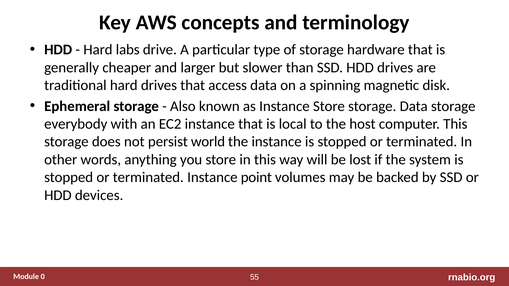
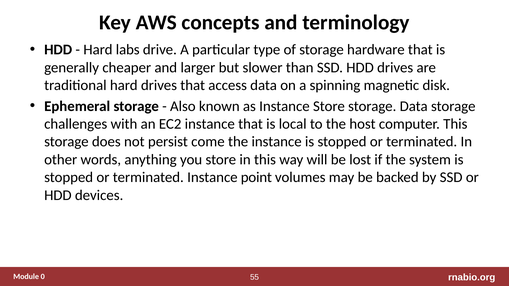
everybody: everybody -> challenges
world: world -> come
